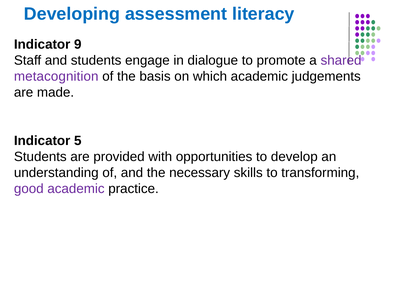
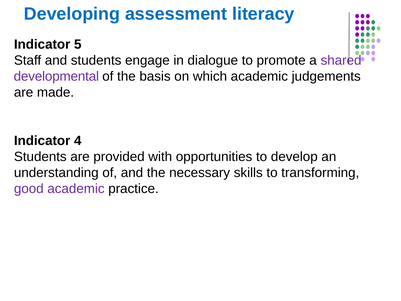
9: 9 -> 5
metacognition: metacognition -> developmental
5: 5 -> 4
